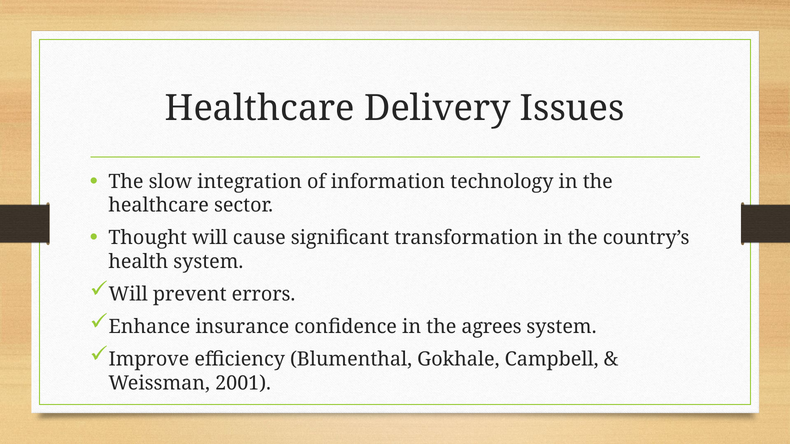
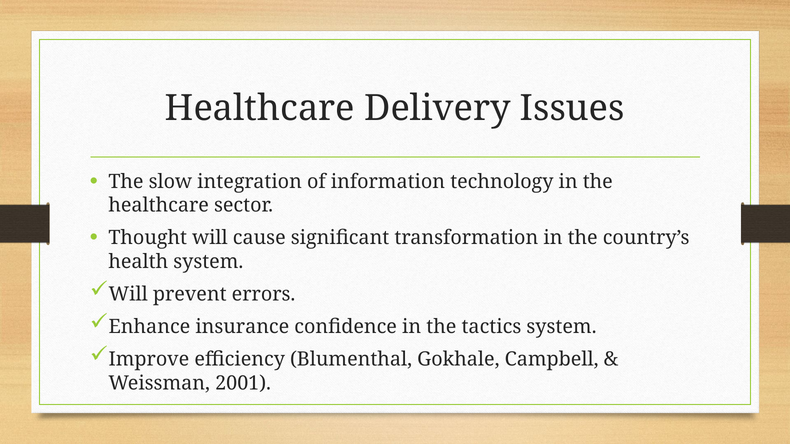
agrees: agrees -> tactics
